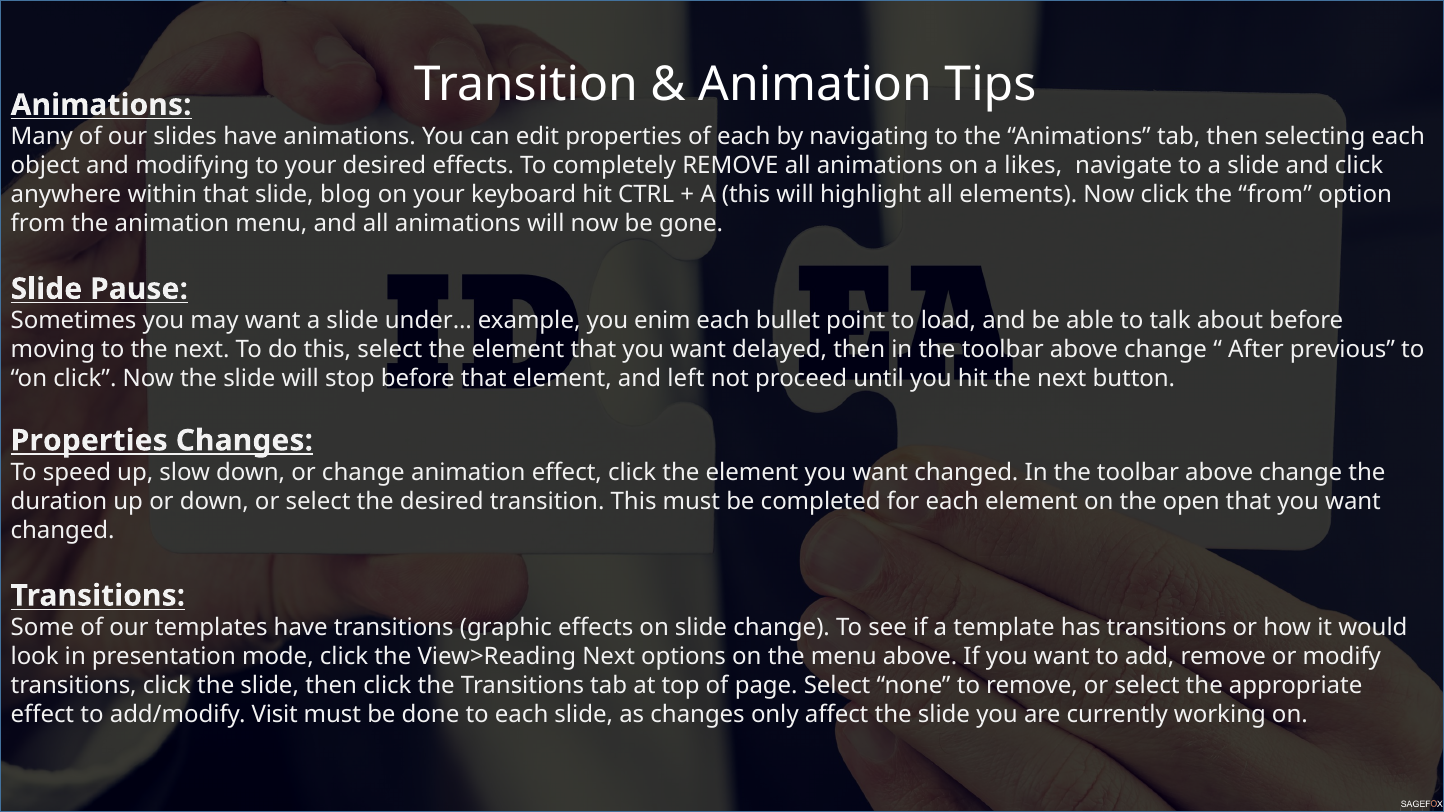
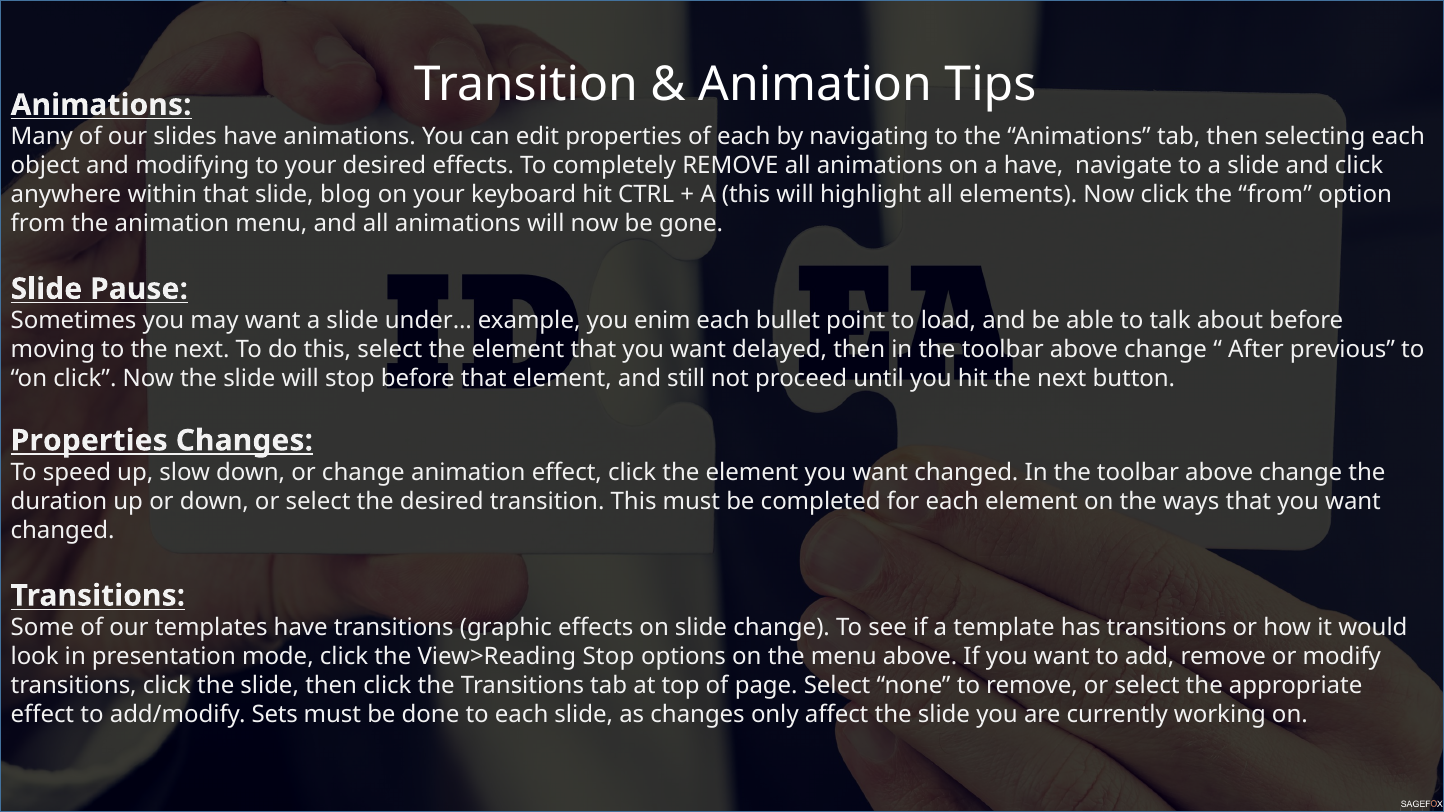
a likes: likes -> have
left: left -> still
open: open -> ways
View>Reading Next: Next -> Stop
Visit: Visit -> Sets
